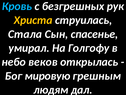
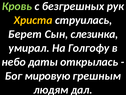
Кровь colour: light blue -> light green
Стала: Стала -> Берет
спасенье: спасенье -> слезинка
веков: веков -> даты
